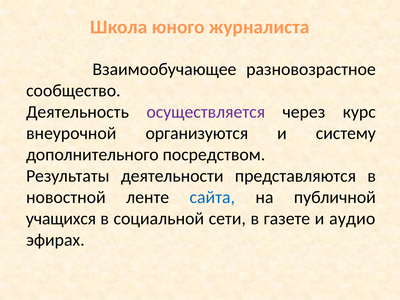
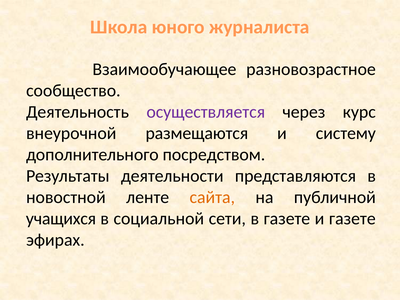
организуются: организуются -> размещаются
сайта colour: blue -> orange
и аудио: аудио -> газете
